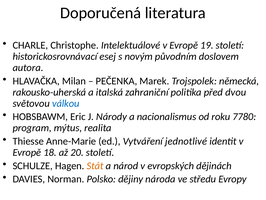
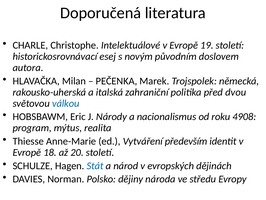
7780: 7780 -> 4908
jednotlivé: jednotlivé -> především
Stát colour: orange -> blue
